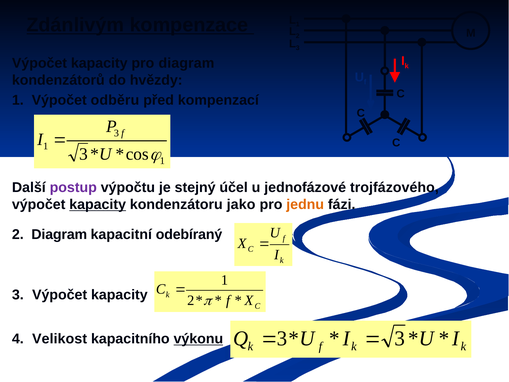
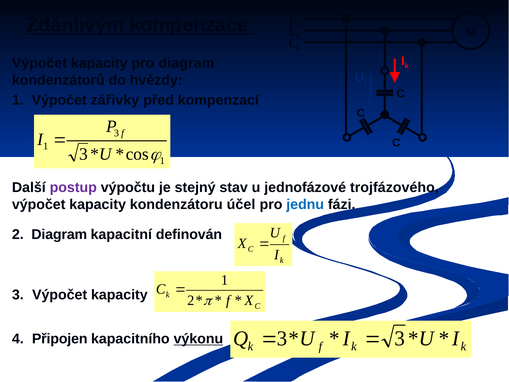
odběru: odběru -> zářivky
účel: účel -> stav
kapacity at (98, 204) underline: present -> none
jako: jako -> účel
jednu colour: orange -> blue
odebíraný: odebíraný -> definován
Velikost: Velikost -> Připojen
